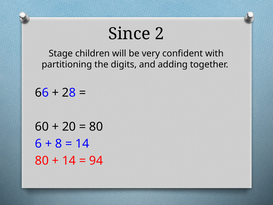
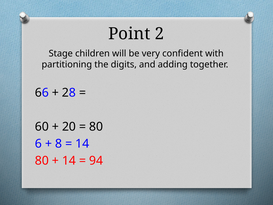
Since: Since -> Point
